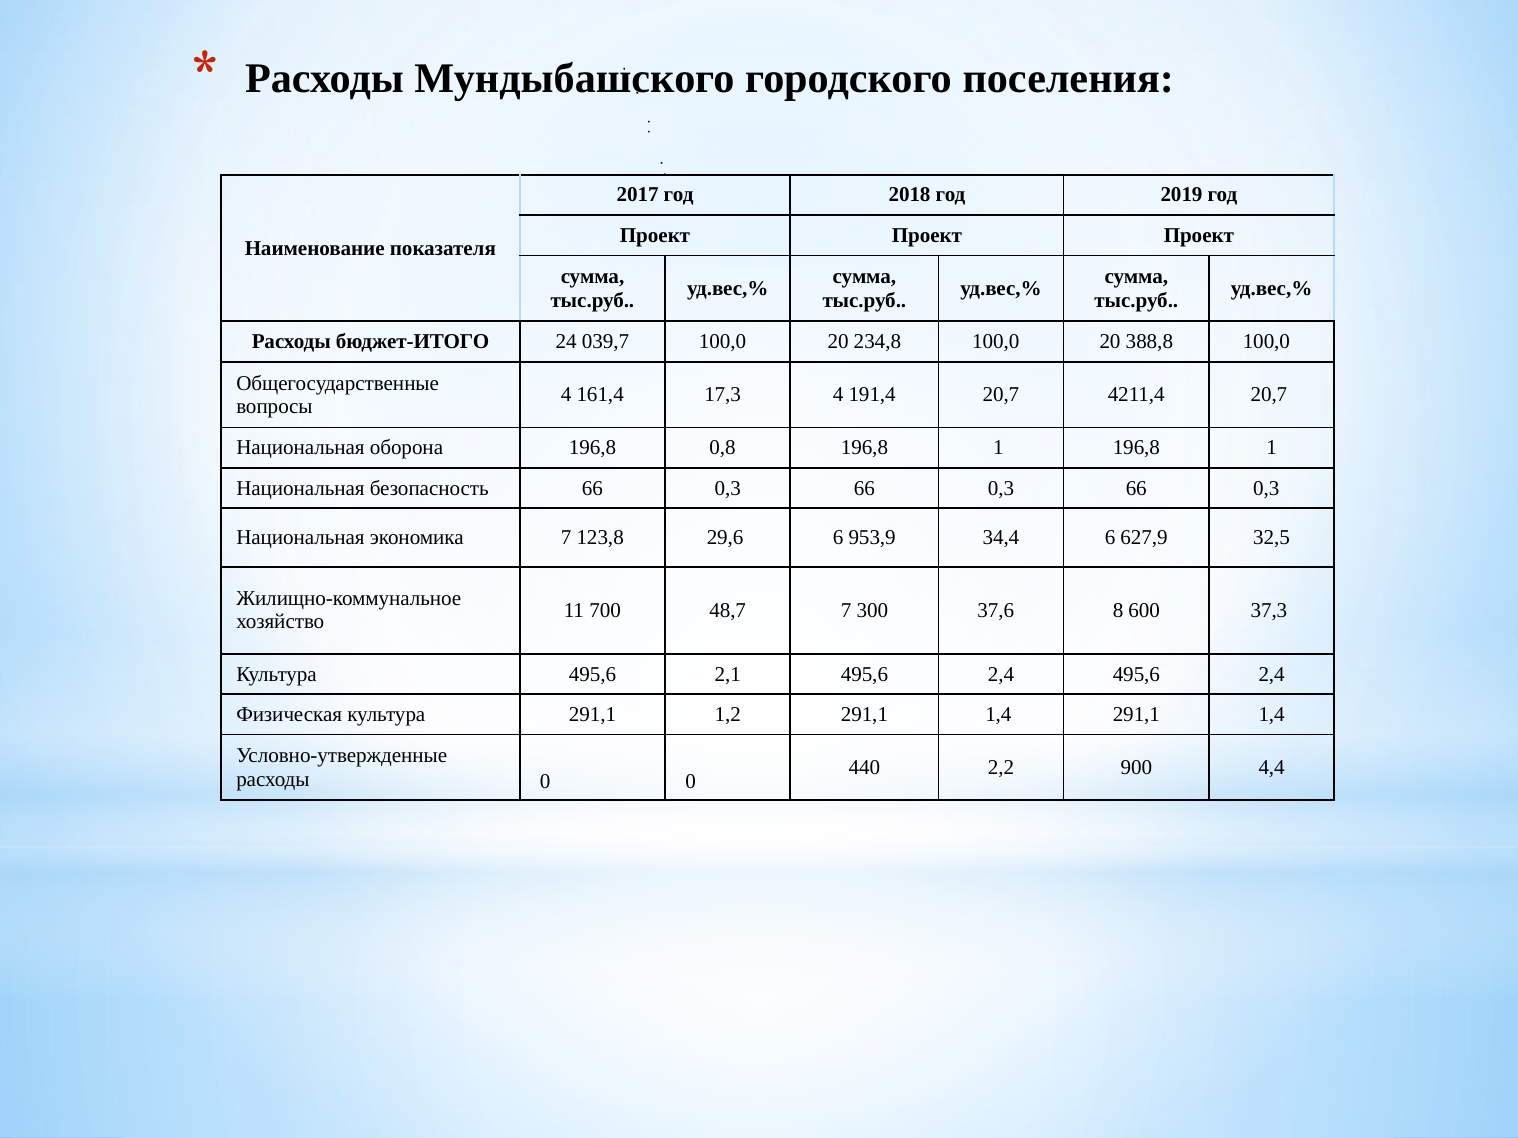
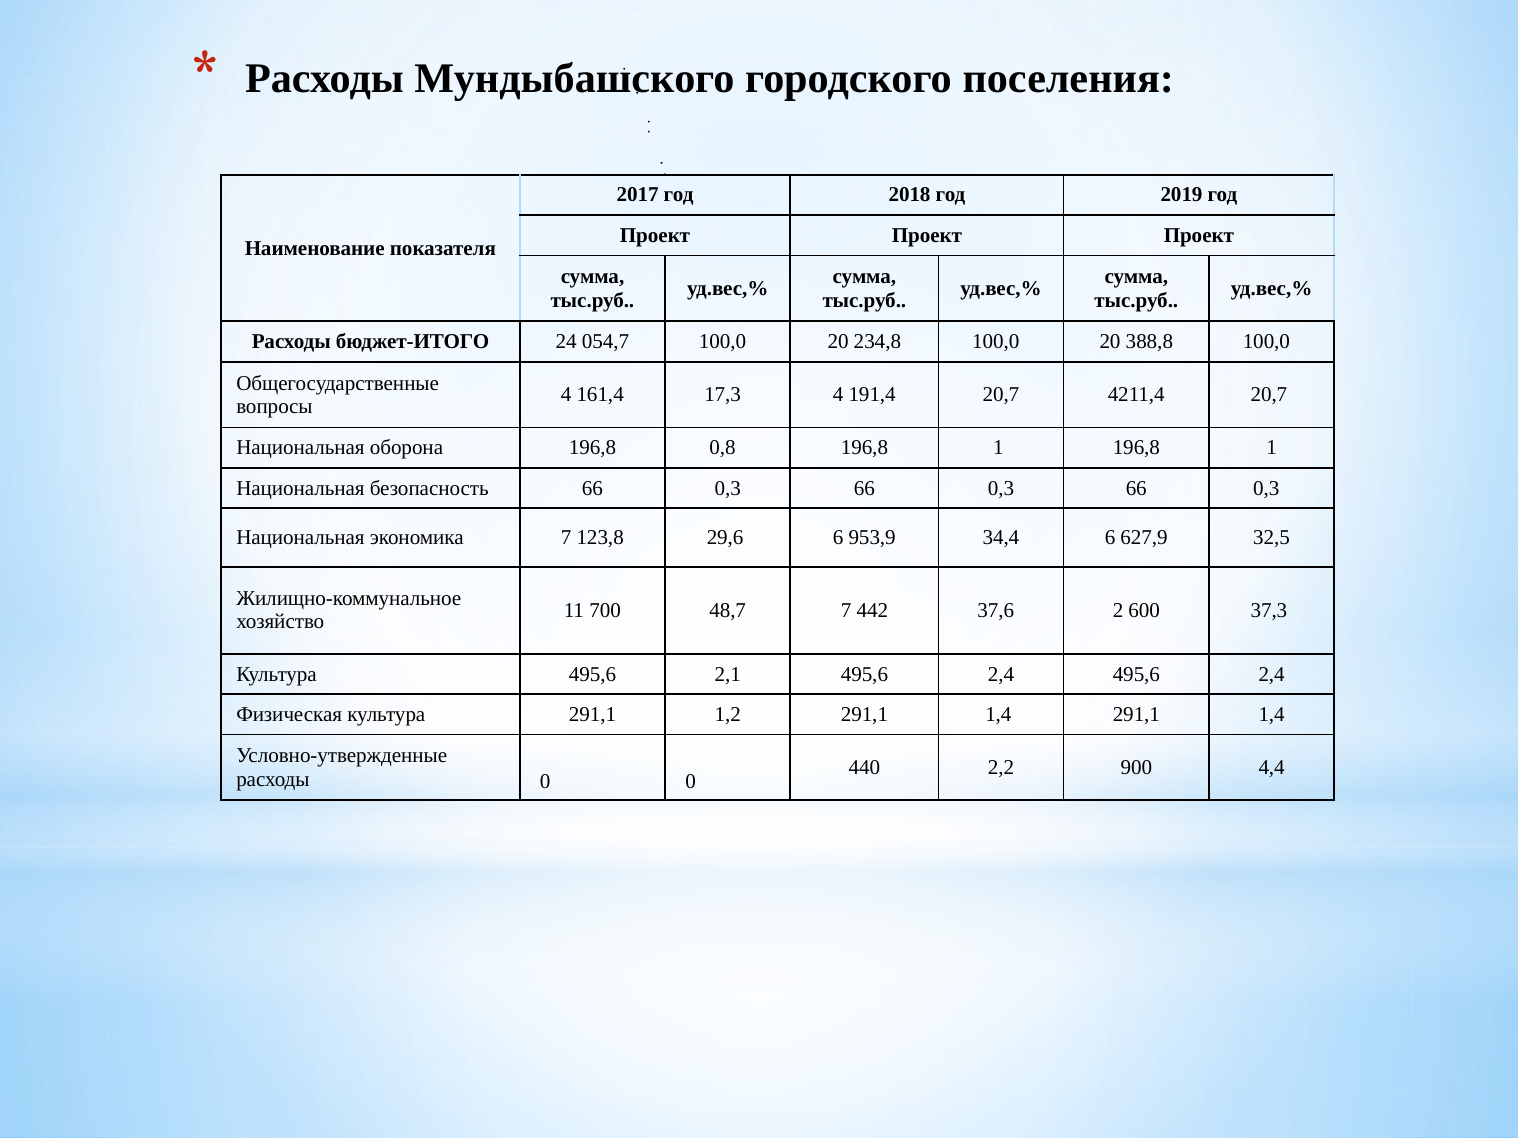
039,7: 039,7 -> 054,7
300: 300 -> 442
8: 8 -> 2
